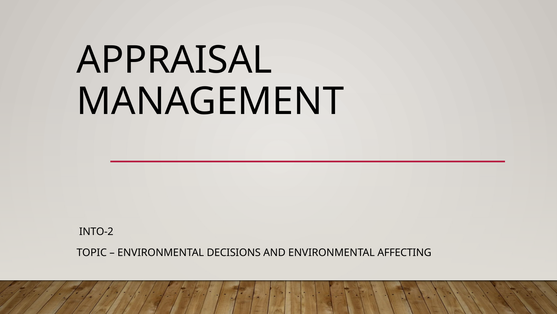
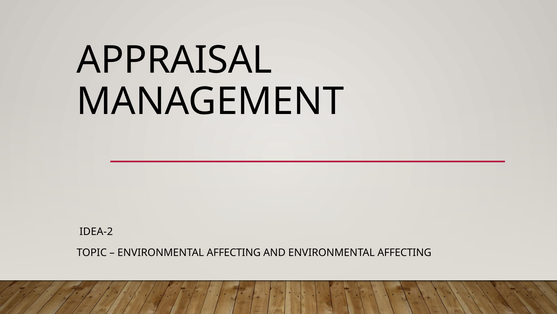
INTO-2: INTO-2 -> IDEA-2
DECISIONS at (234, 252): DECISIONS -> AFFECTING
